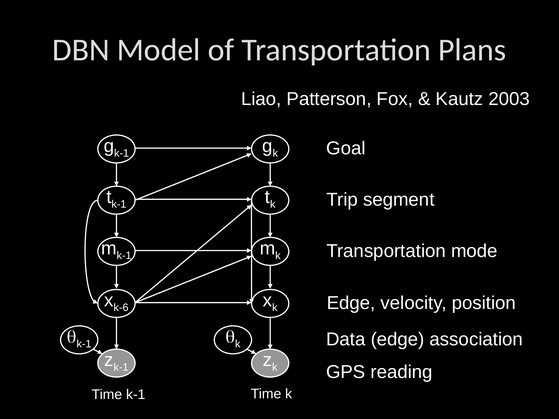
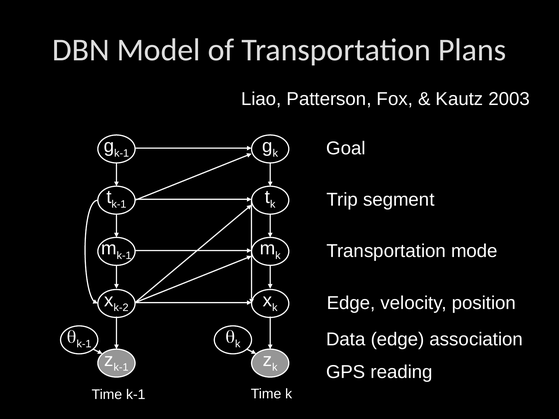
k-6: k-6 -> k-2
